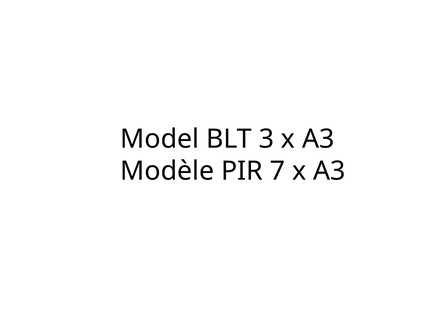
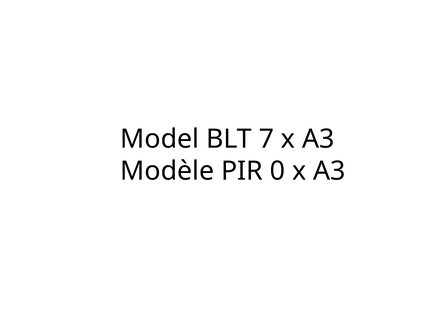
3: 3 -> 7
7: 7 -> 0
